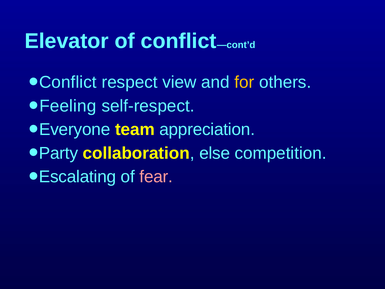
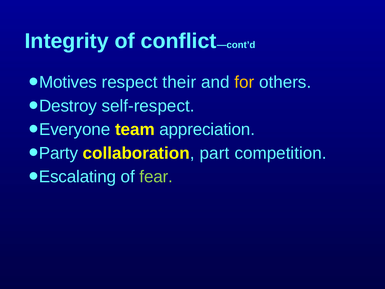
Elevator: Elevator -> Integrity
Conflict at (68, 82): Conflict -> Motives
view: view -> their
Feeling: Feeling -> Destroy
else: else -> part
fear colour: pink -> light green
